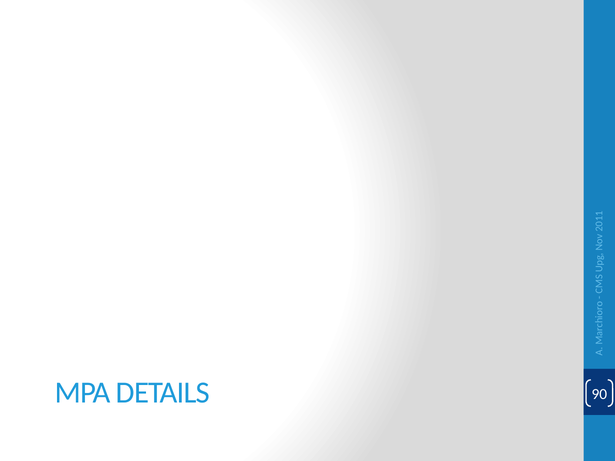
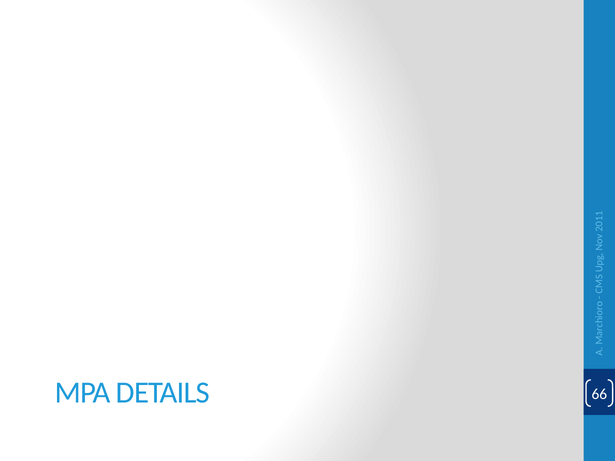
90: 90 -> 66
